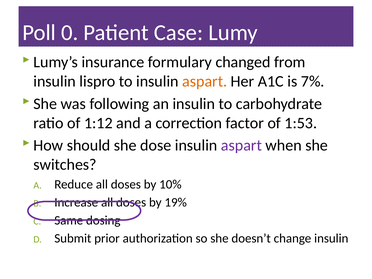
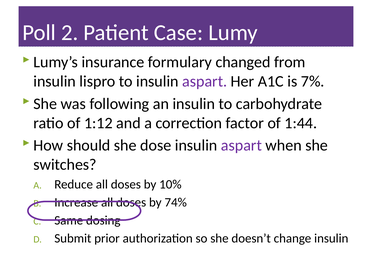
0: 0 -> 2
aspart at (205, 81) colour: orange -> purple
1:53: 1:53 -> 1:44
19%: 19% -> 74%
